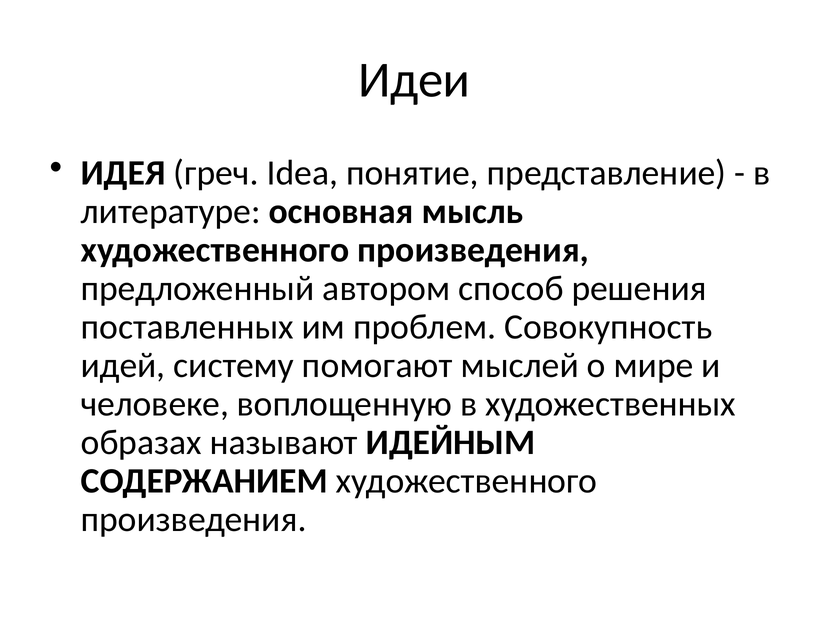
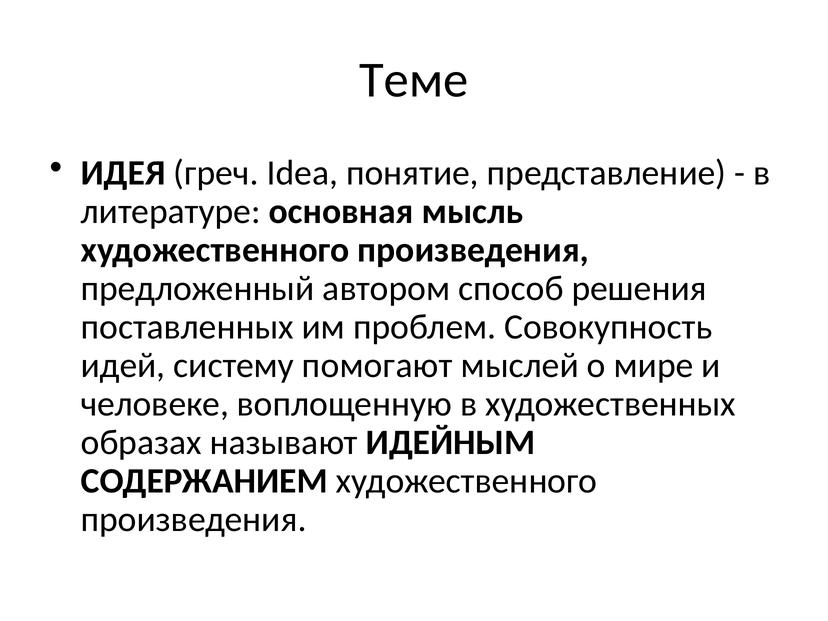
Идеи: Идеи -> Теме
